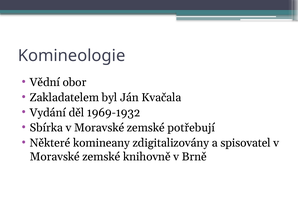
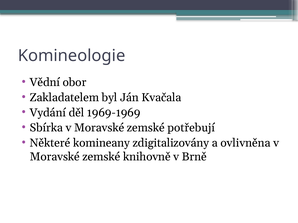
1969-1932: 1969-1932 -> 1969-1969
spisovatel: spisovatel -> ovlivněna
